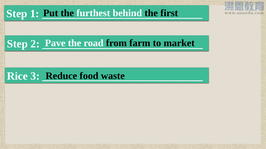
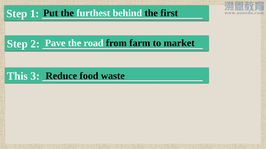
Rice: Rice -> This
